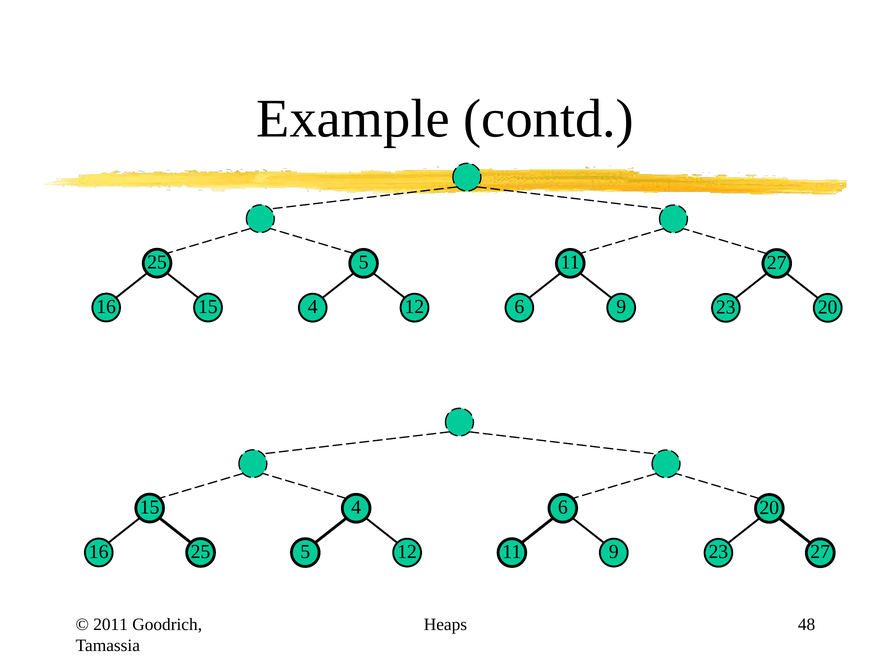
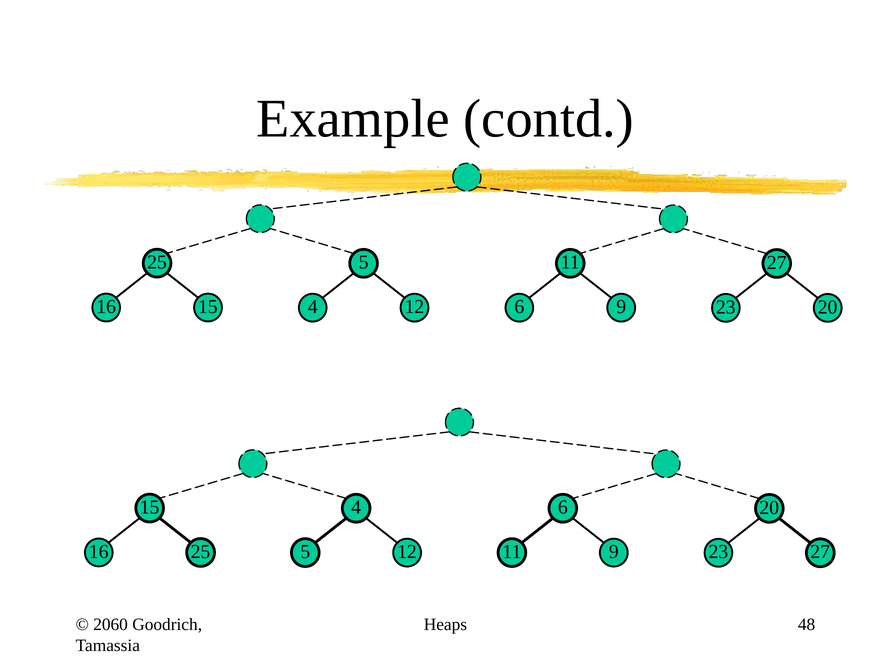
2011: 2011 -> 2060
